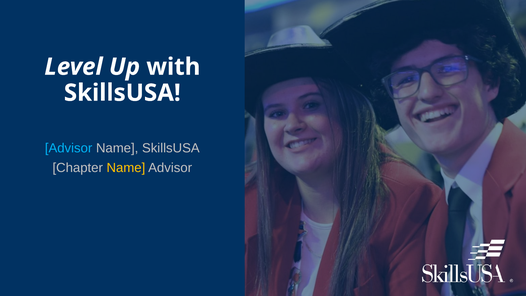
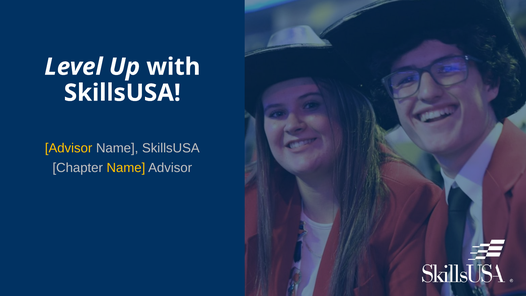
Advisor at (69, 148) colour: light blue -> yellow
